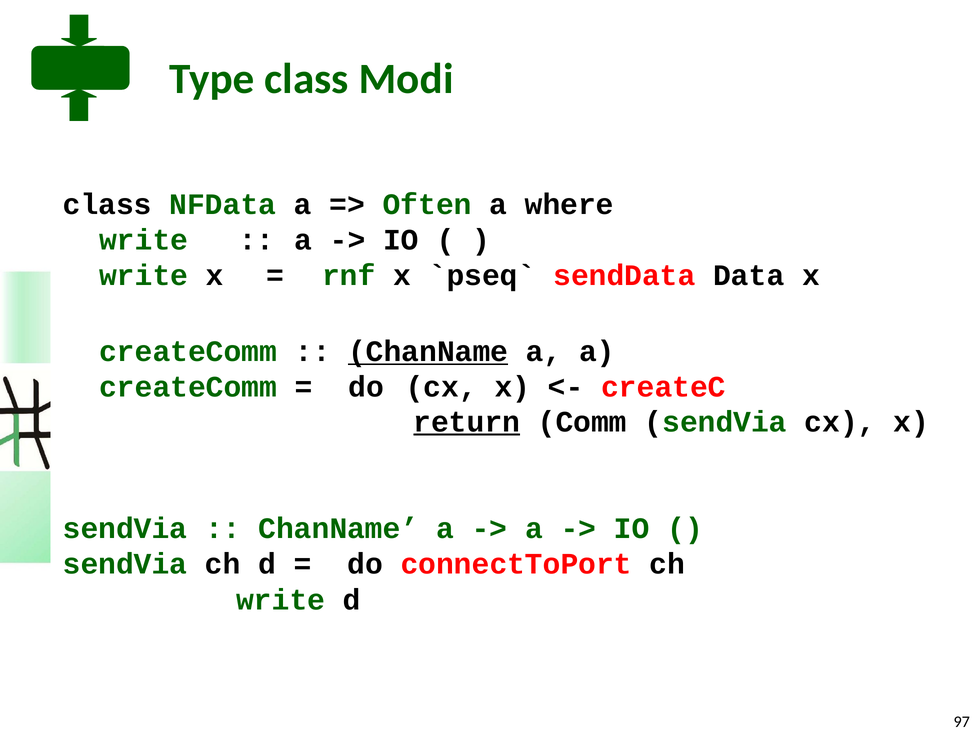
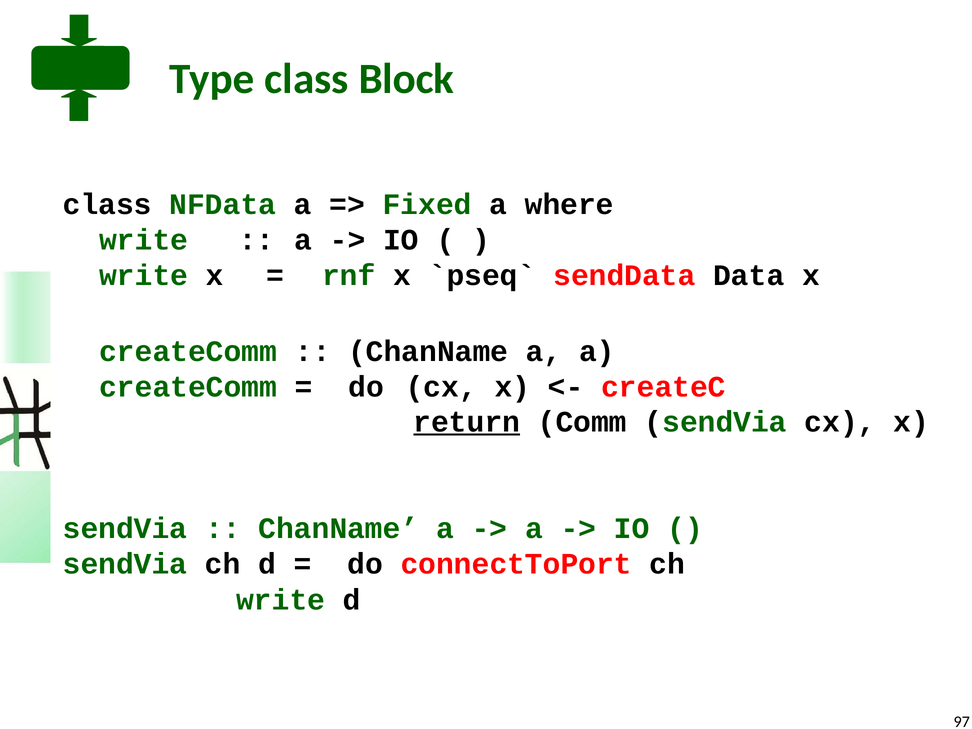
Modi: Modi -> Block
Often: Often -> Fixed
ChanName at (428, 352) underline: present -> none
